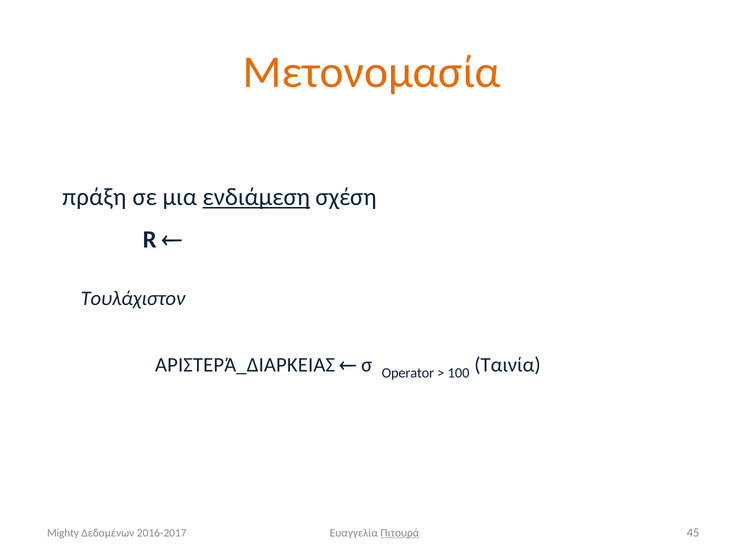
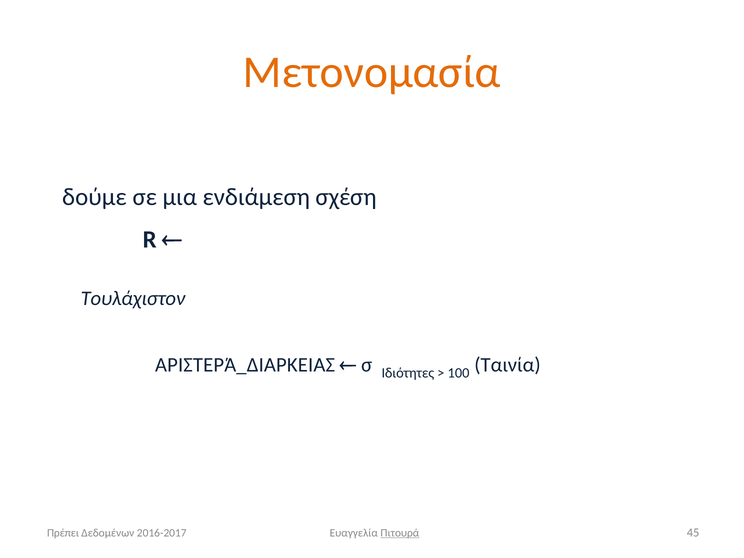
πράξη: πράξη -> δούμε
ενδιάμεση underline: present -> none
Operator: Operator -> Ιδιότητες
Mighty: Mighty -> Πρέπει
